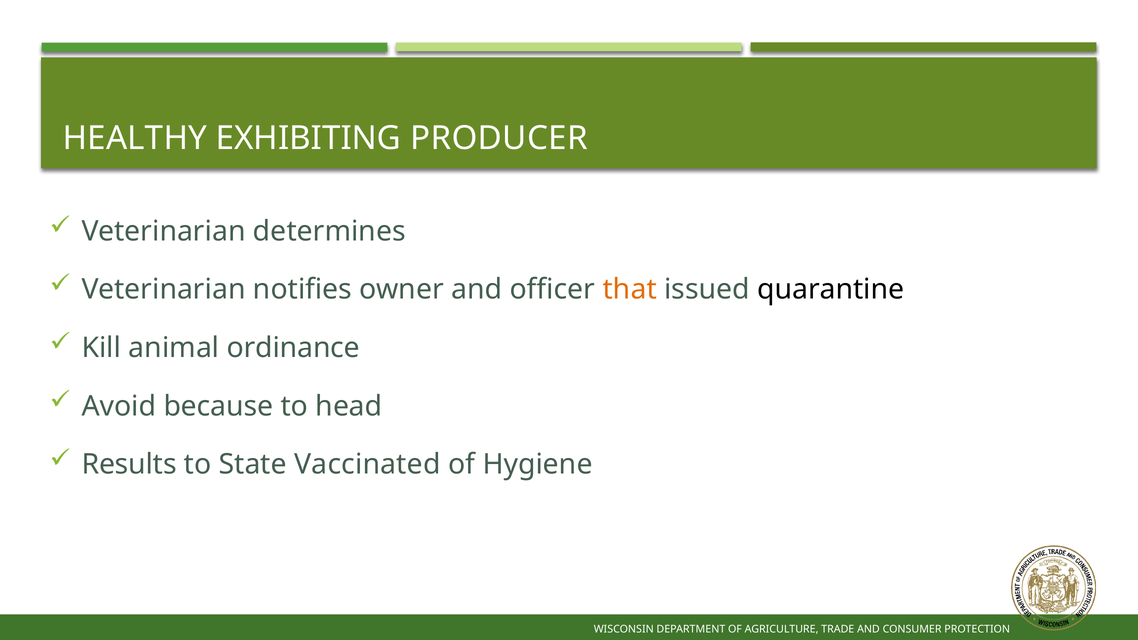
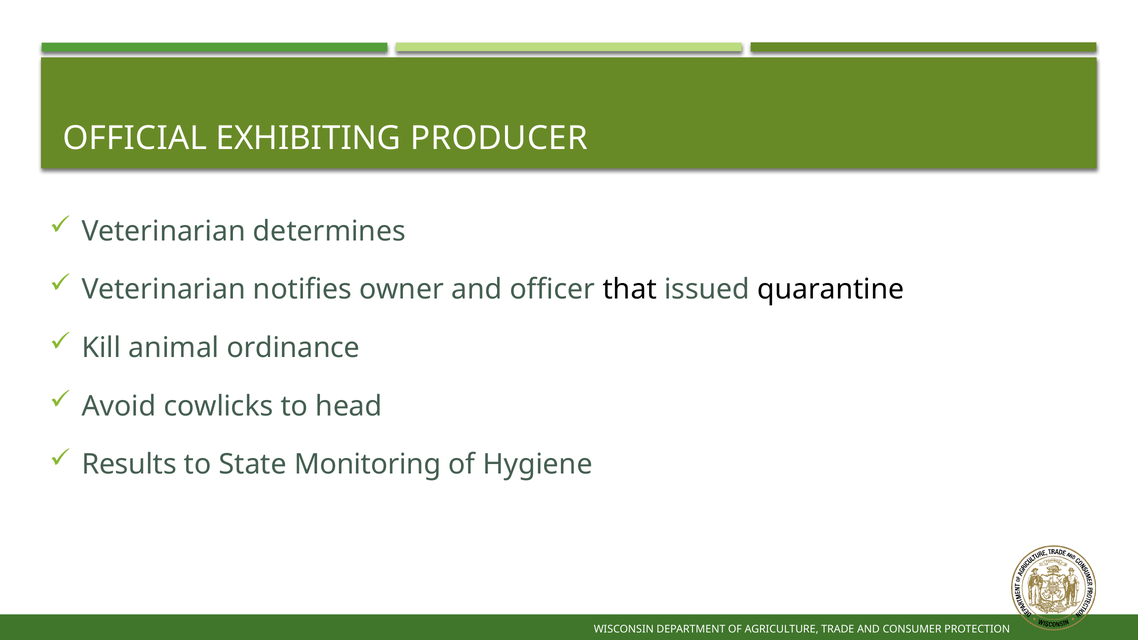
HEALTHY: HEALTHY -> OFFICIAL
that colour: orange -> black
because: because -> cowlicks
Vaccinated: Vaccinated -> Monitoring
